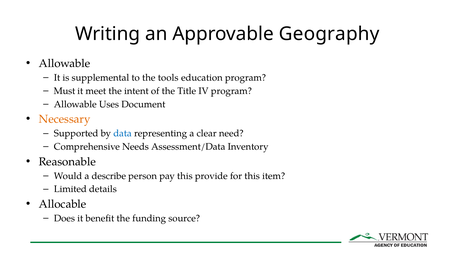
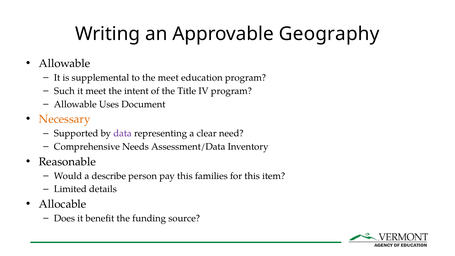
the tools: tools -> meet
Must: Must -> Such
data colour: blue -> purple
provide: provide -> families
